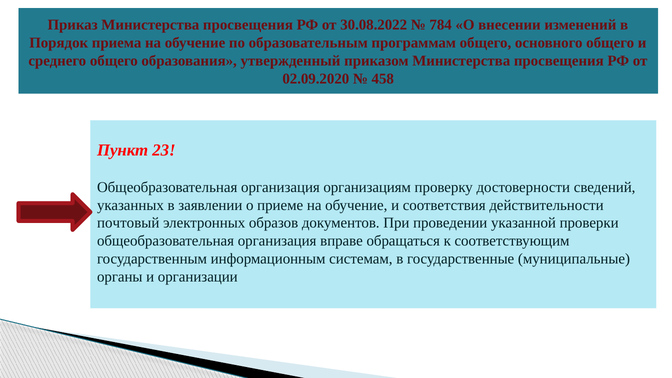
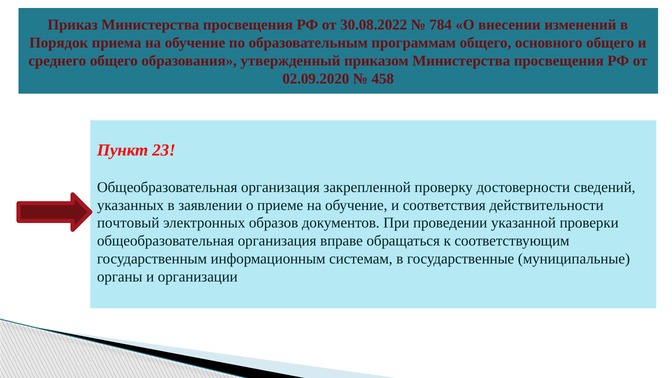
организациям: организациям -> закрепленной
